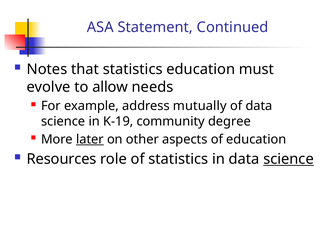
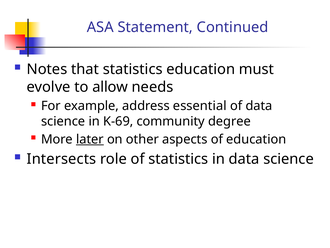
mutually: mutually -> essential
K-19: K-19 -> K-69
Resources: Resources -> Intersects
science at (289, 159) underline: present -> none
